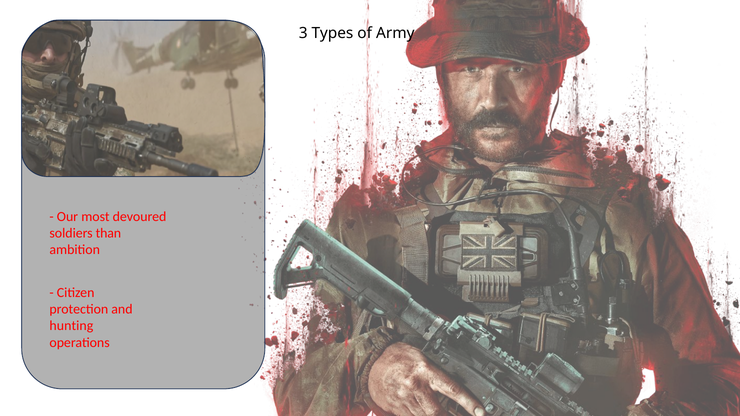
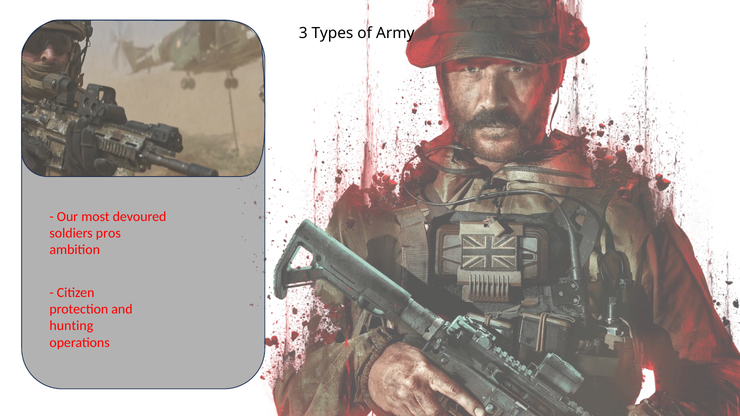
than: than -> pros
